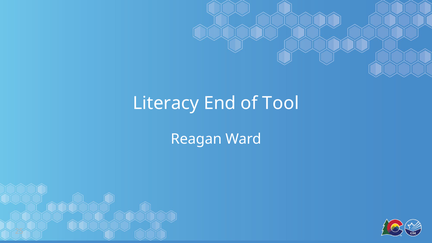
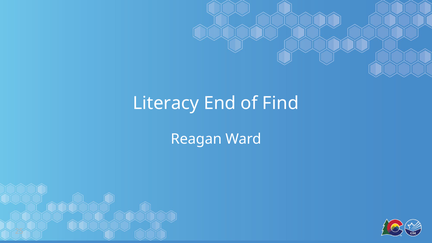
Tool: Tool -> Find
